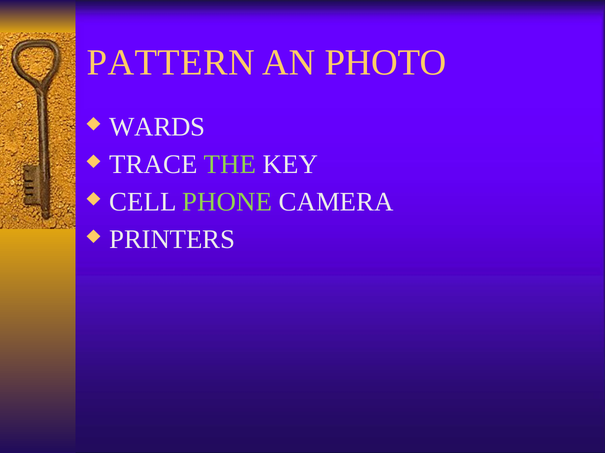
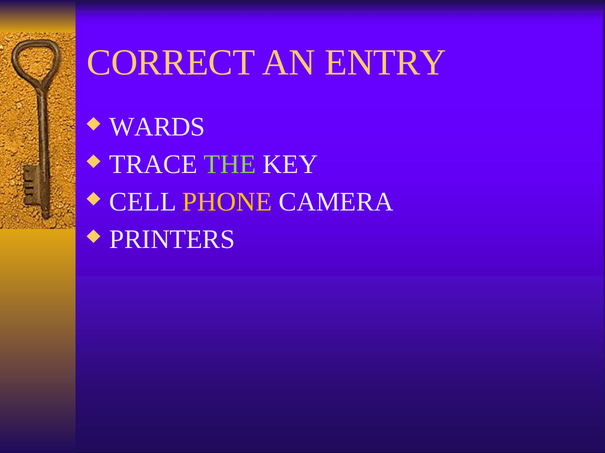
PATTERN: PATTERN -> CORRECT
PHOTO: PHOTO -> ENTRY
PHONE colour: light green -> yellow
